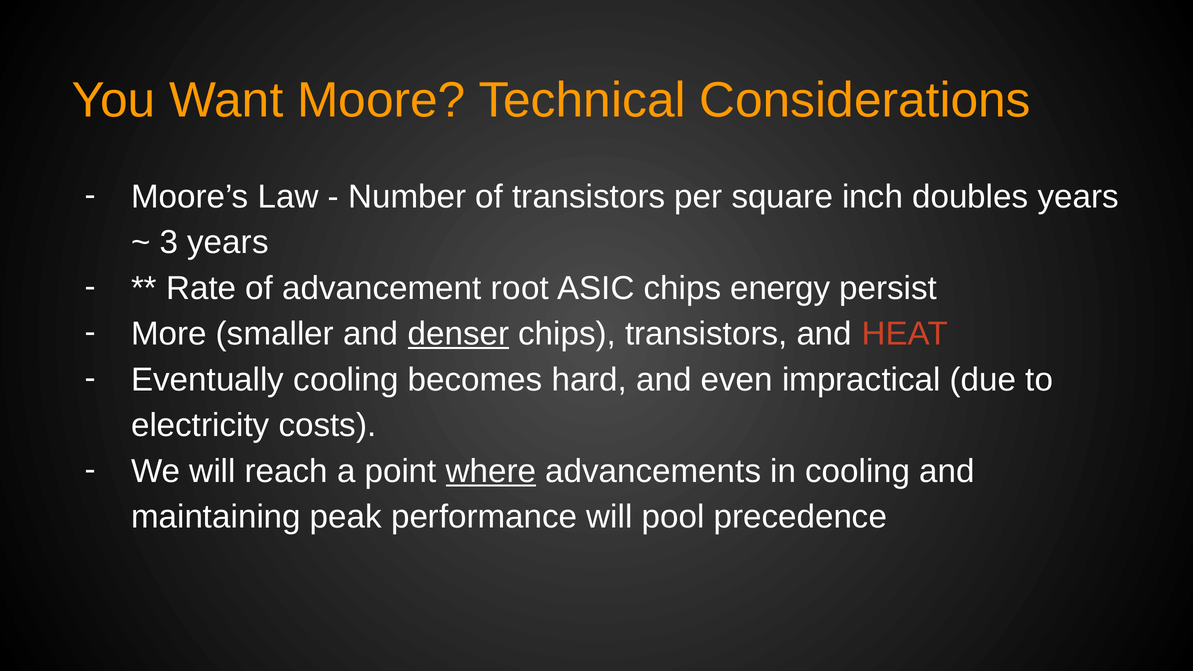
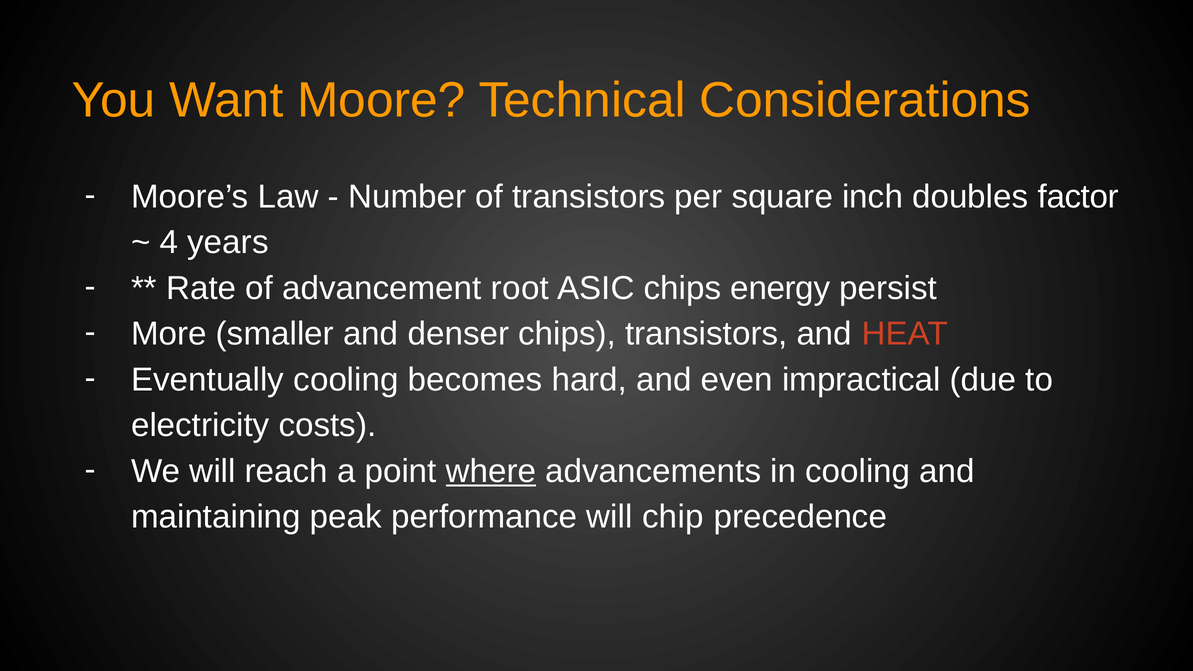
doubles years: years -> factor
3: 3 -> 4
denser underline: present -> none
pool: pool -> chip
